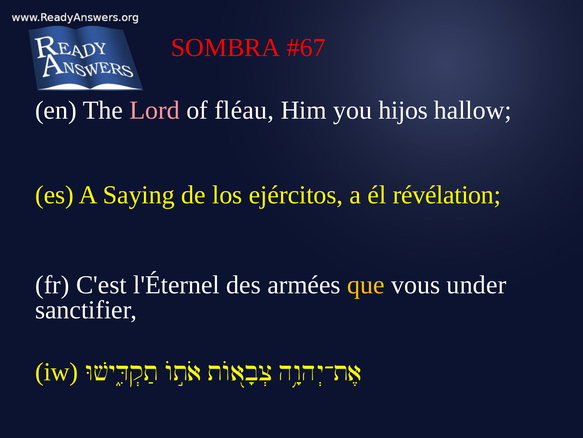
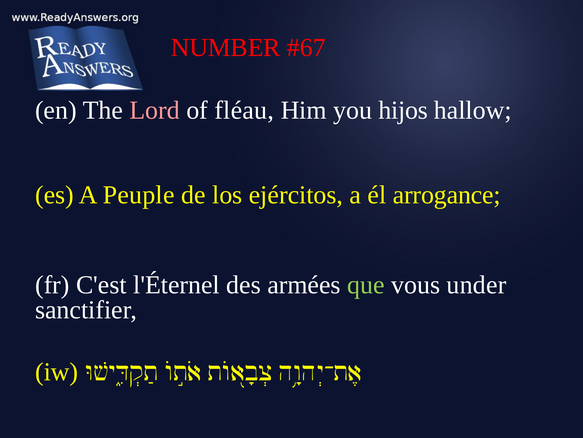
SOMBRA: SOMBRA -> NUMBER
Saying: Saying -> Peuple
révélation: révélation -> arrogance
que colour: yellow -> light green
